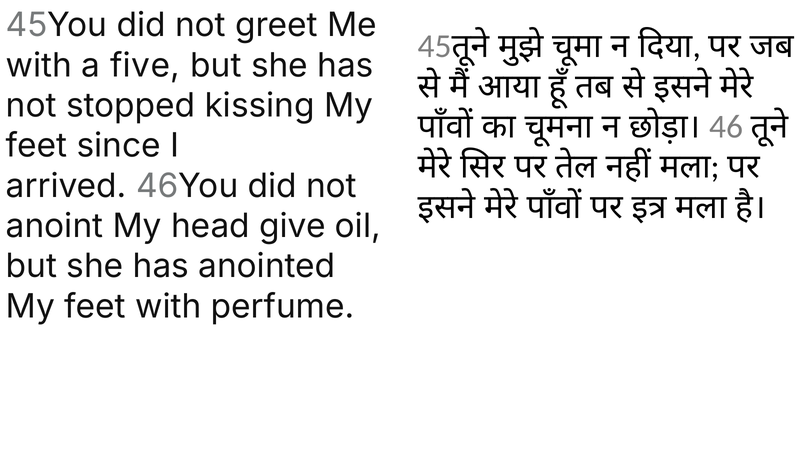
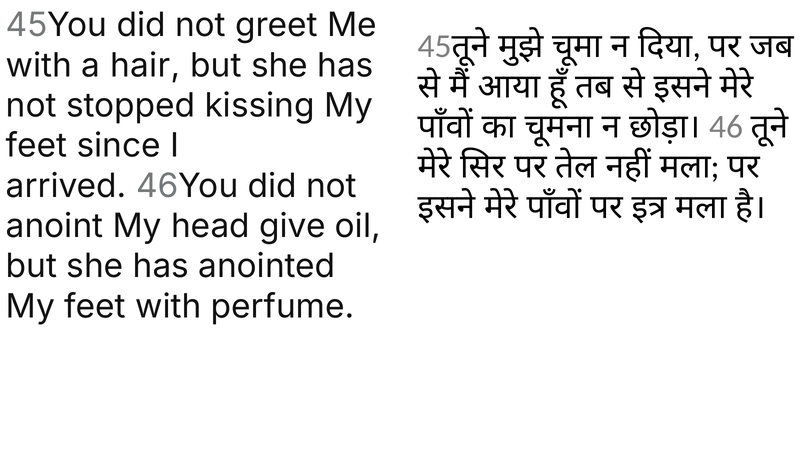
five: five -> hair
